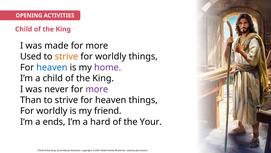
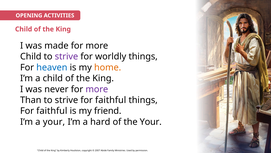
Used at (31, 56): Used -> Child
strive at (66, 56) colour: orange -> purple
home colour: purple -> orange
strive for heaven: heaven -> faithful
worldly at (52, 111): worldly -> faithful
a ends: ends -> your
